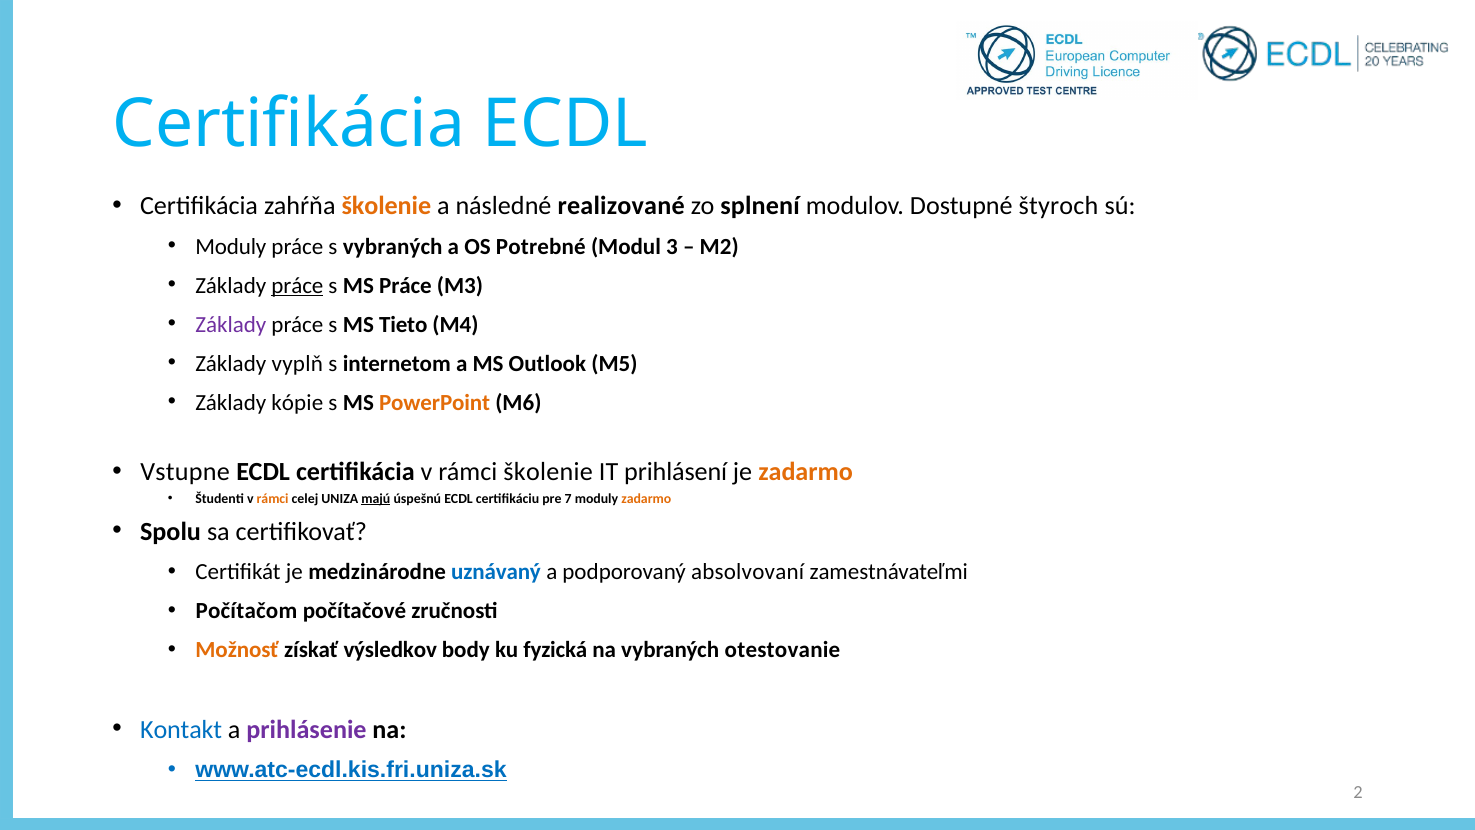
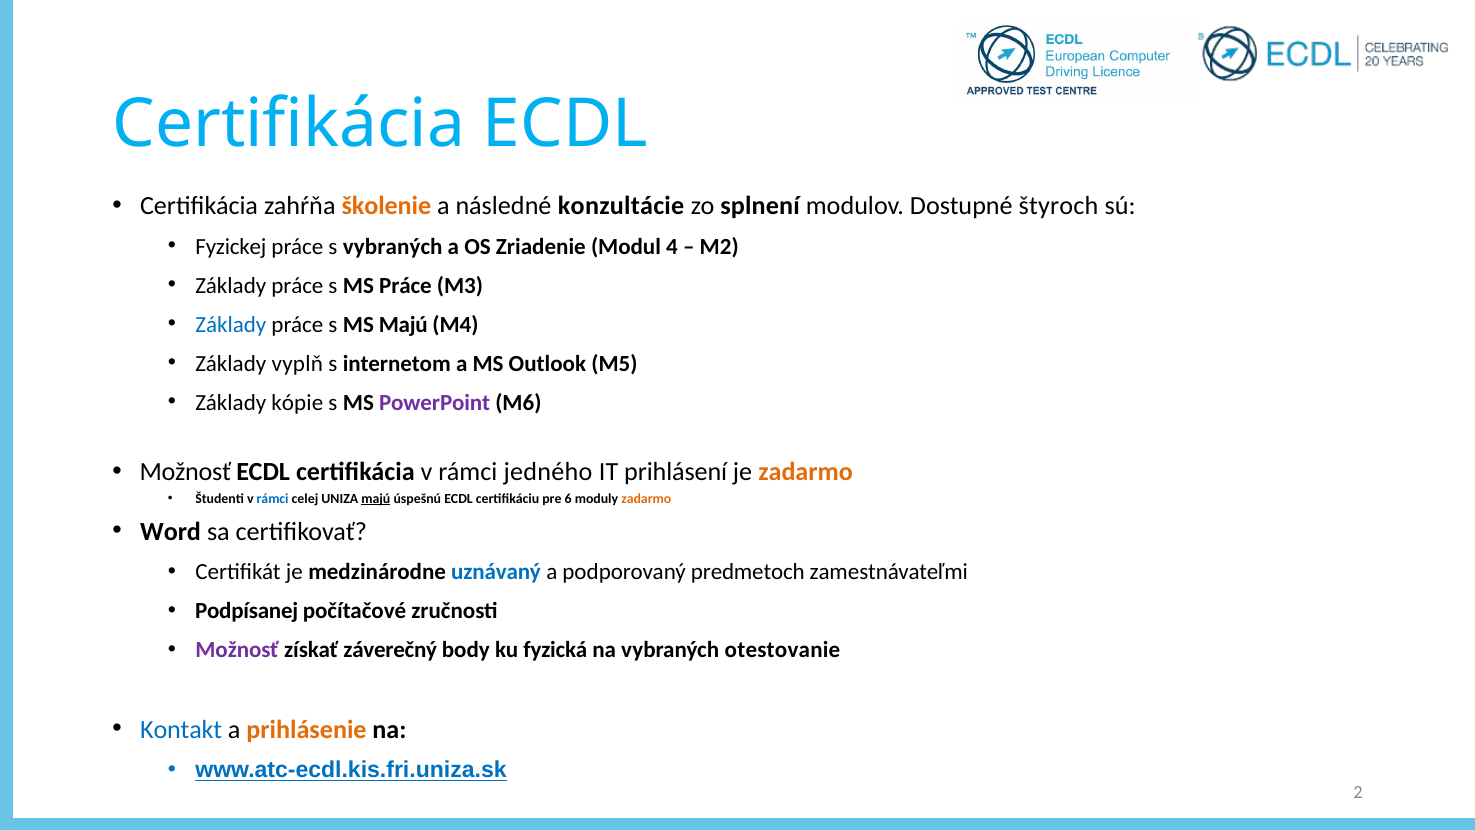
realizované: realizované -> konzultácie
Moduly at (231, 247): Moduly -> Fyzickej
Potrebné: Potrebné -> Zriadenie
3: 3 -> 4
práce at (297, 286) underline: present -> none
Základy at (231, 325) colour: purple -> blue
MS Tieto: Tieto -> Majú
PowerPoint colour: orange -> purple
Vstupne at (185, 472): Vstupne -> Možnosť
rámci školenie: školenie -> jedného
rámci at (273, 499) colour: orange -> blue
7: 7 -> 6
Spolu: Spolu -> Word
absolvovaní: absolvovaní -> predmetoch
Počítačom: Počítačom -> Podpísanej
Možnosť at (237, 650) colour: orange -> purple
výsledkov: výsledkov -> záverečný
prihlásenie colour: purple -> orange
